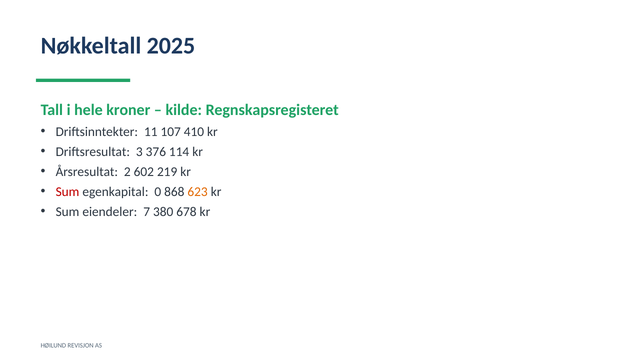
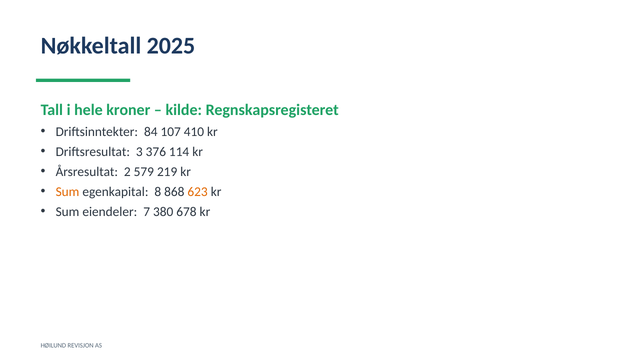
11: 11 -> 84
602: 602 -> 579
Sum at (68, 191) colour: red -> orange
0: 0 -> 8
